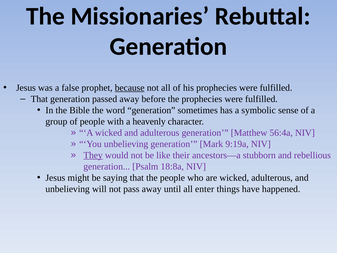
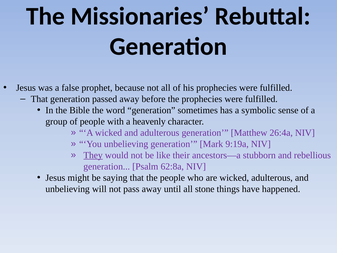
because underline: present -> none
56:4a: 56:4a -> 26:4a
18:8a: 18:8a -> 62:8a
enter: enter -> stone
